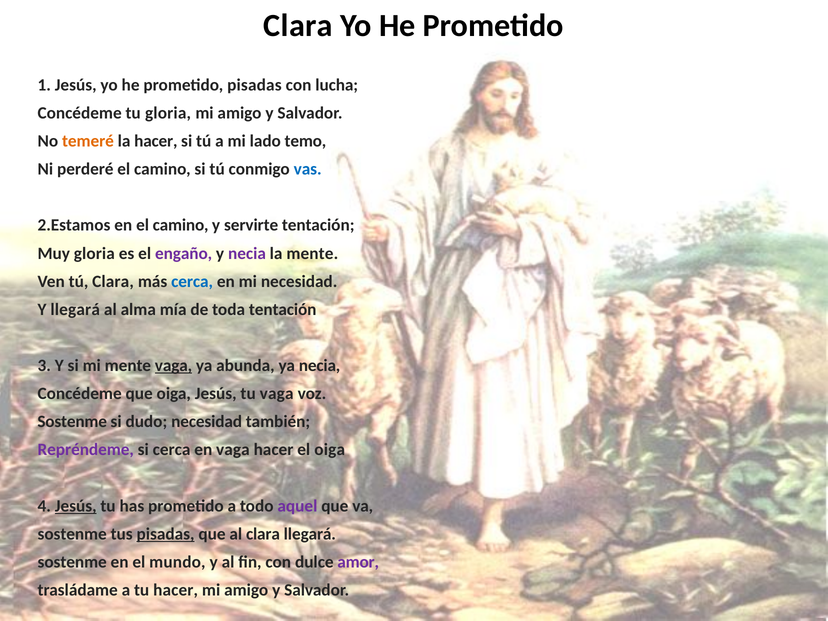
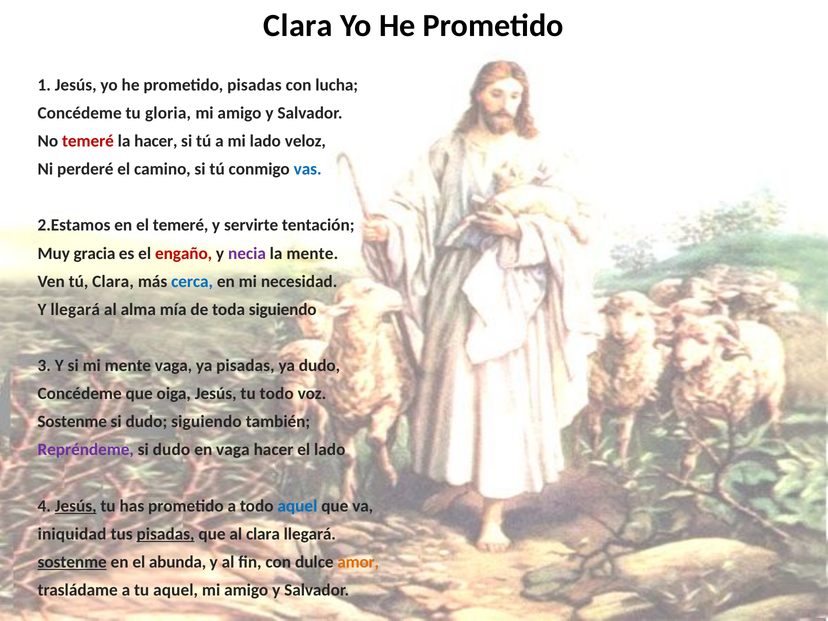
temeré at (88, 141) colour: orange -> red
temo: temo -> veloz
en el camino: camino -> temeré
Muy gloria: gloria -> gracia
engaño colour: purple -> red
toda tentación: tentación -> siguiendo
vaga at (174, 366) underline: present -> none
ya abunda: abunda -> pisadas
ya necia: necia -> dudo
tu vaga: vaga -> todo
dudo necesidad: necesidad -> siguiendo
cerca at (172, 450): cerca -> dudo
el oiga: oiga -> lado
aquel at (297, 506) colour: purple -> blue
sostenme at (72, 534): sostenme -> iniquidad
sostenme at (72, 562) underline: none -> present
mundo: mundo -> abunda
amor colour: purple -> orange
tu hacer: hacer -> aquel
